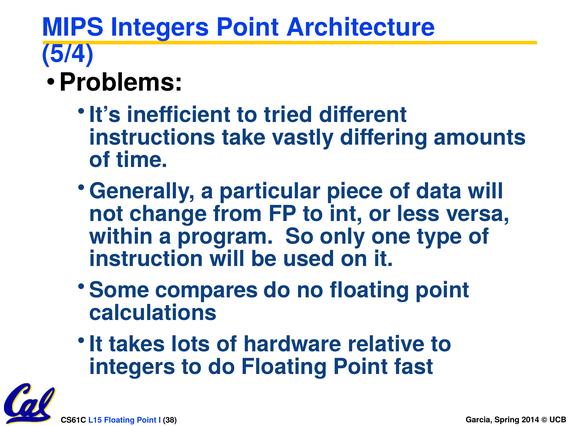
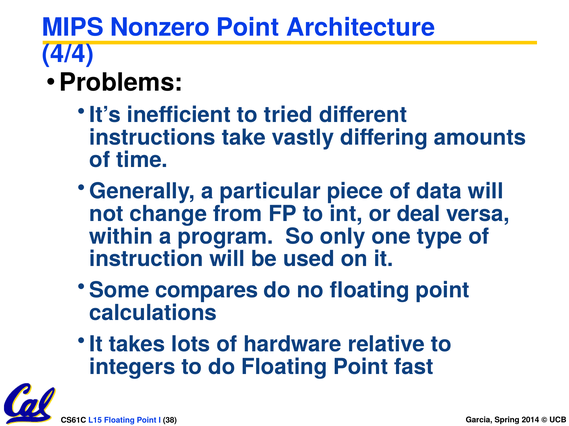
MIPS Integers: Integers -> Nonzero
5/4: 5/4 -> 4/4
less: less -> deal
